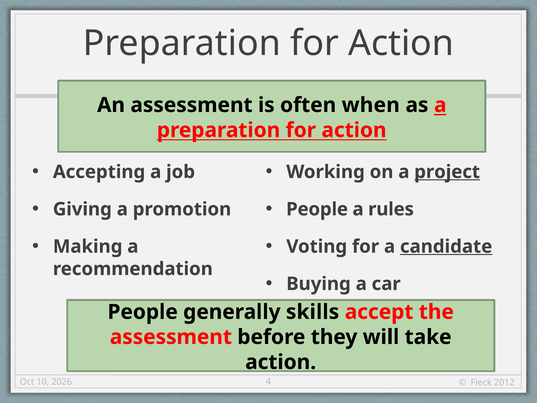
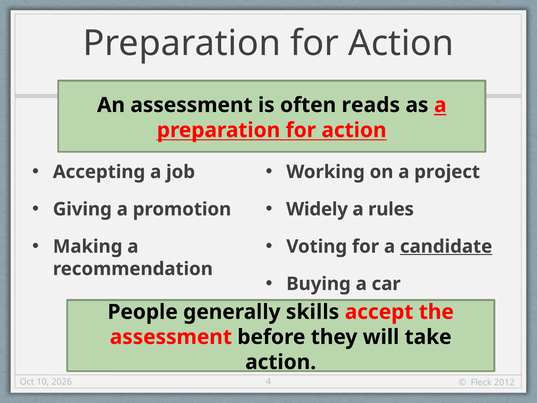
when: when -> reads
project underline: present -> none
People at (317, 209): People -> Widely
